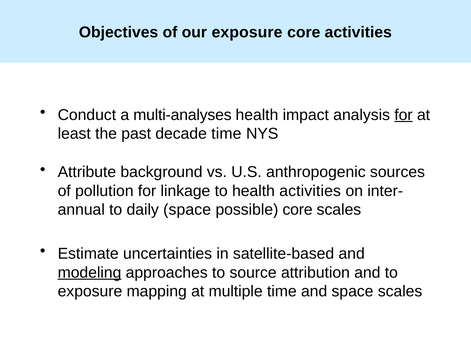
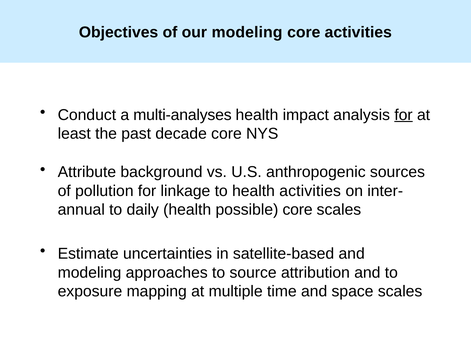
our exposure: exposure -> modeling
decade time: time -> core
daily space: space -> health
modeling at (90, 273) underline: present -> none
